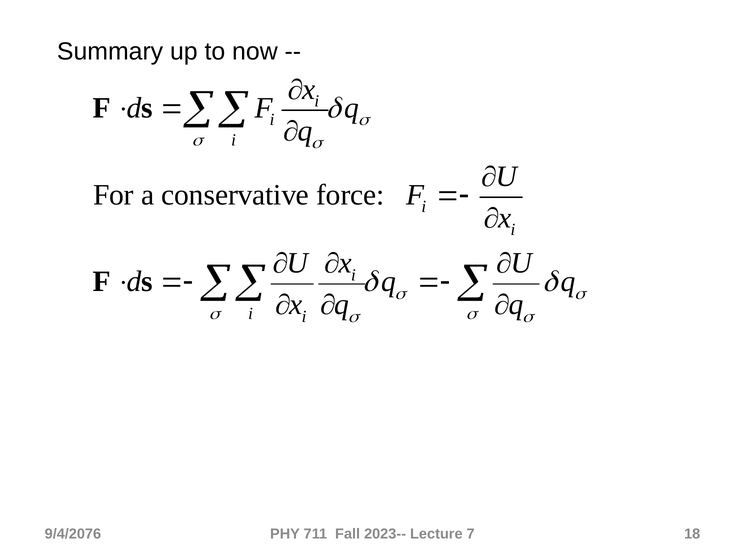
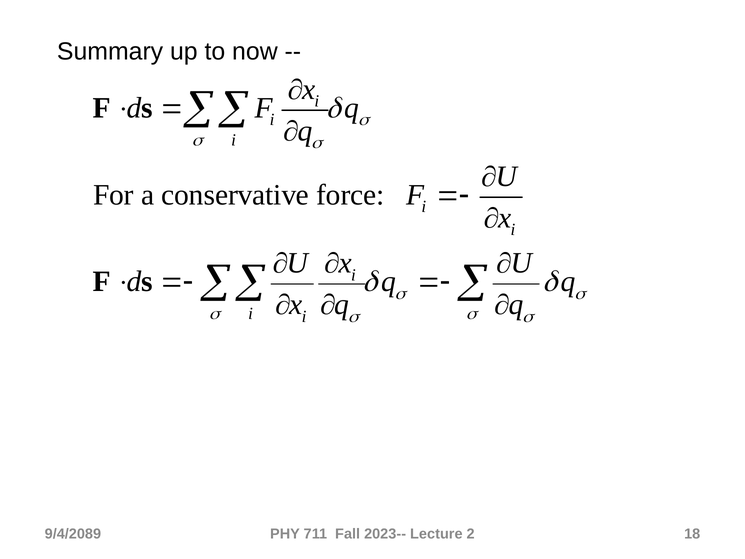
9/4/2076: 9/4/2076 -> 9/4/2089
7: 7 -> 2
